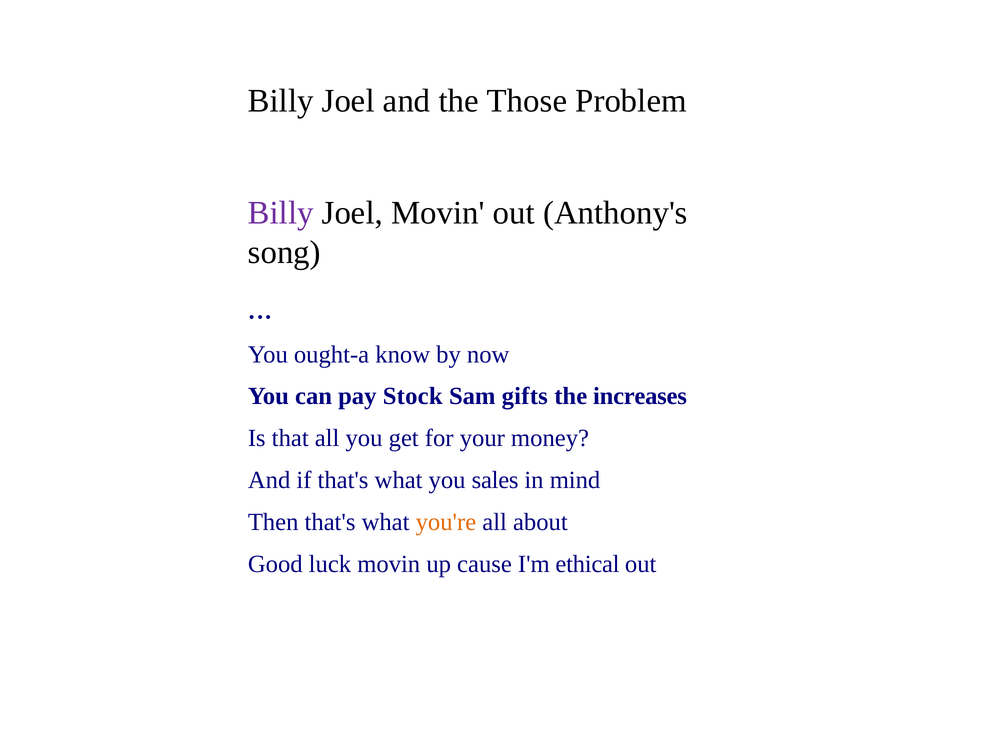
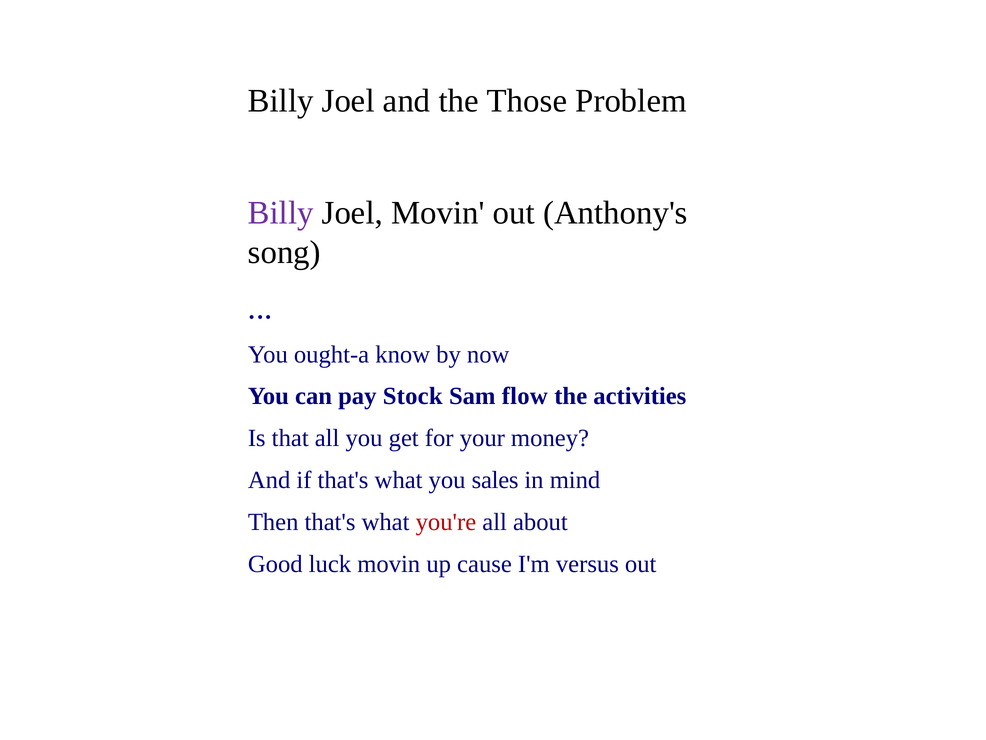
gifts: gifts -> flow
increases: increases -> activities
you're colour: orange -> red
ethical: ethical -> versus
